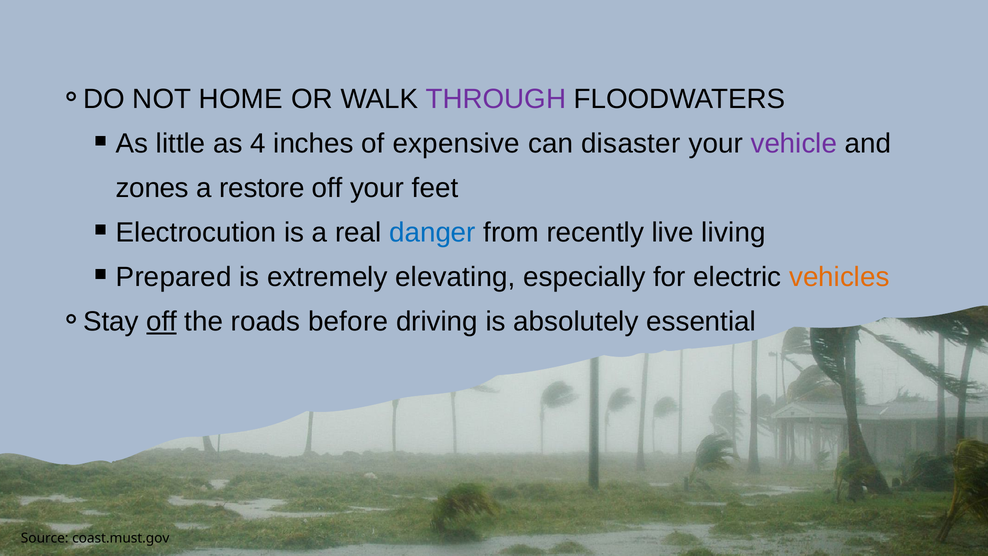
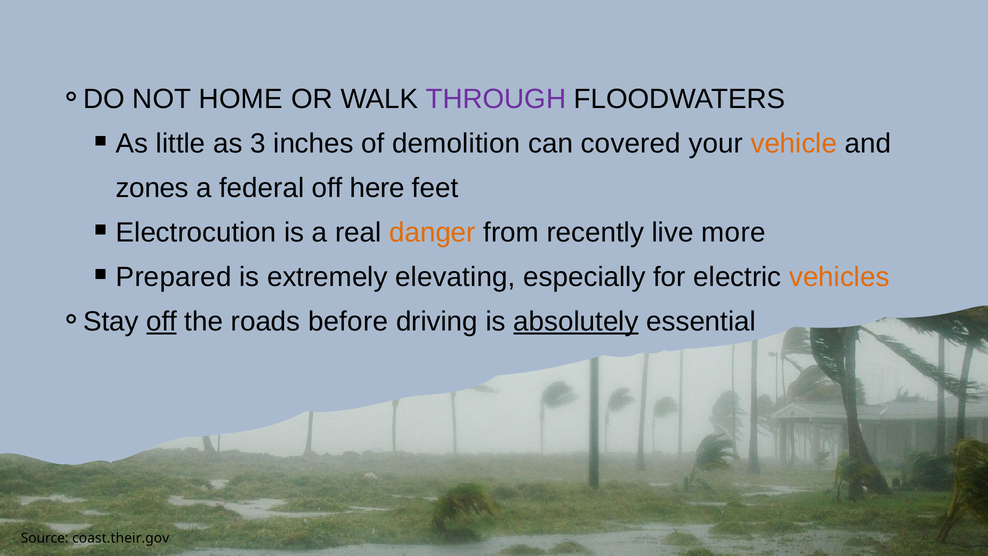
4: 4 -> 3
expensive: expensive -> demolition
disaster: disaster -> covered
vehicle colour: purple -> orange
restore: restore -> federal
off your: your -> here
danger colour: blue -> orange
living: living -> more
absolutely underline: none -> present
coast.must.gov: coast.must.gov -> coast.their.gov
